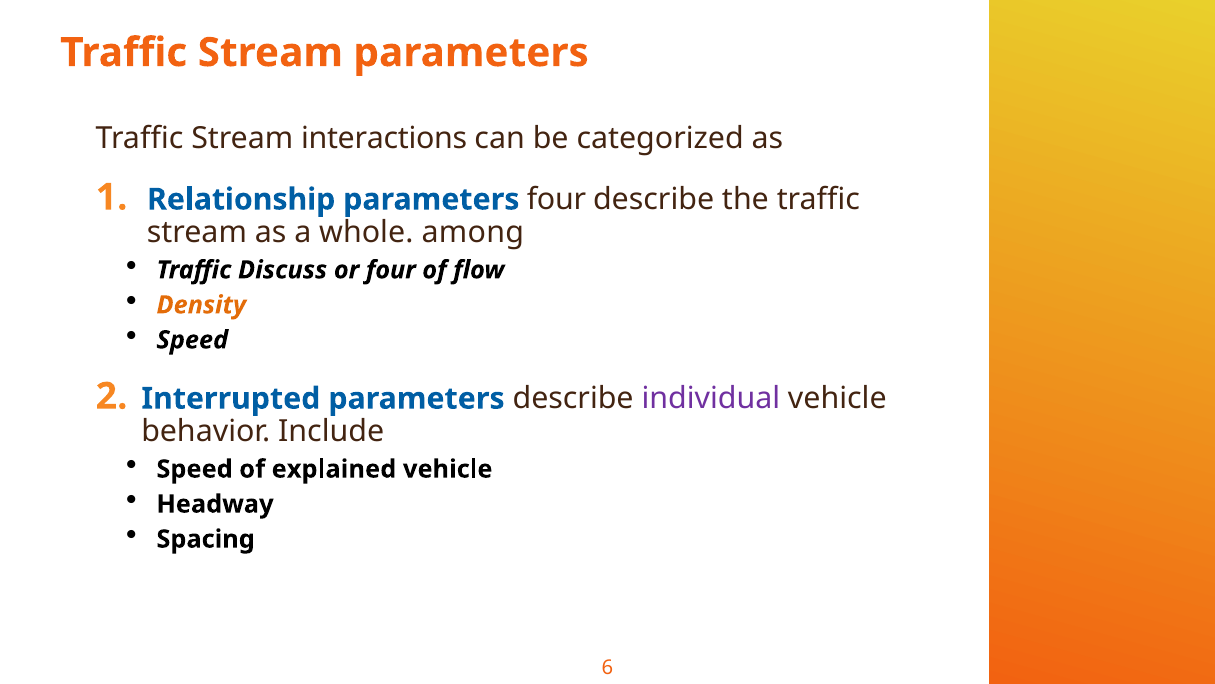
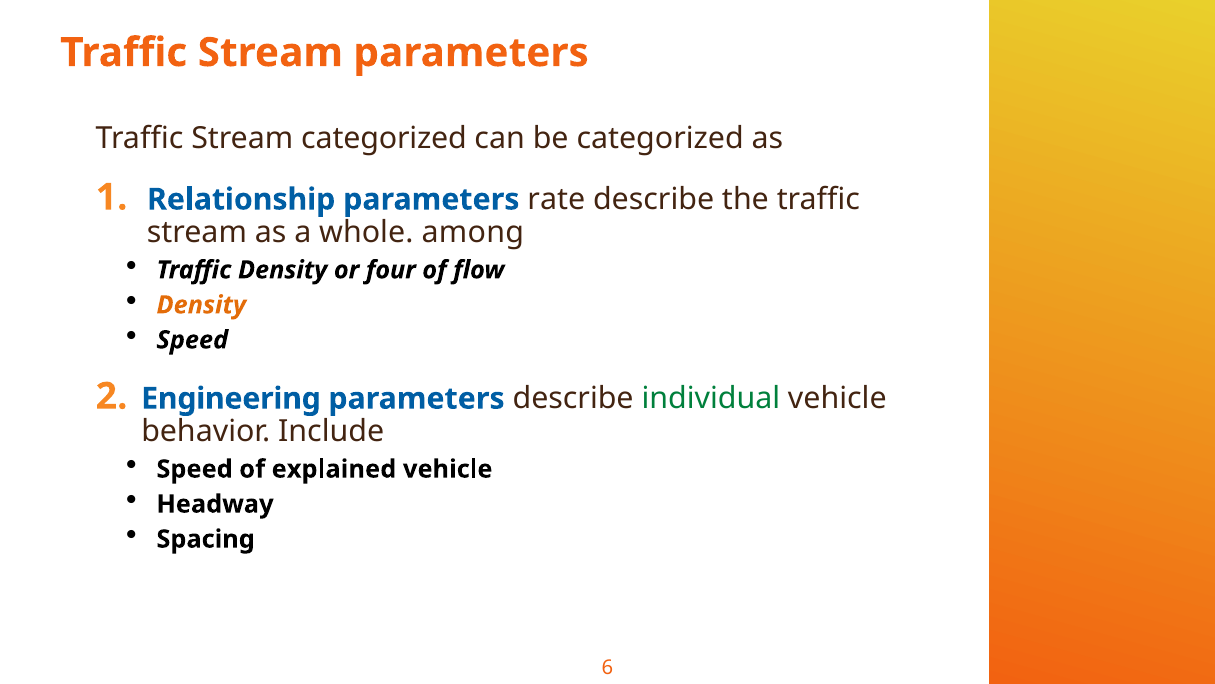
Stream interactions: interactions -> categorized
parameters four: four -> rate
Traffic Discuss: Discuss -> Density
Interrupted: Interrupted -> Engineering
individual colour: purple -> green
